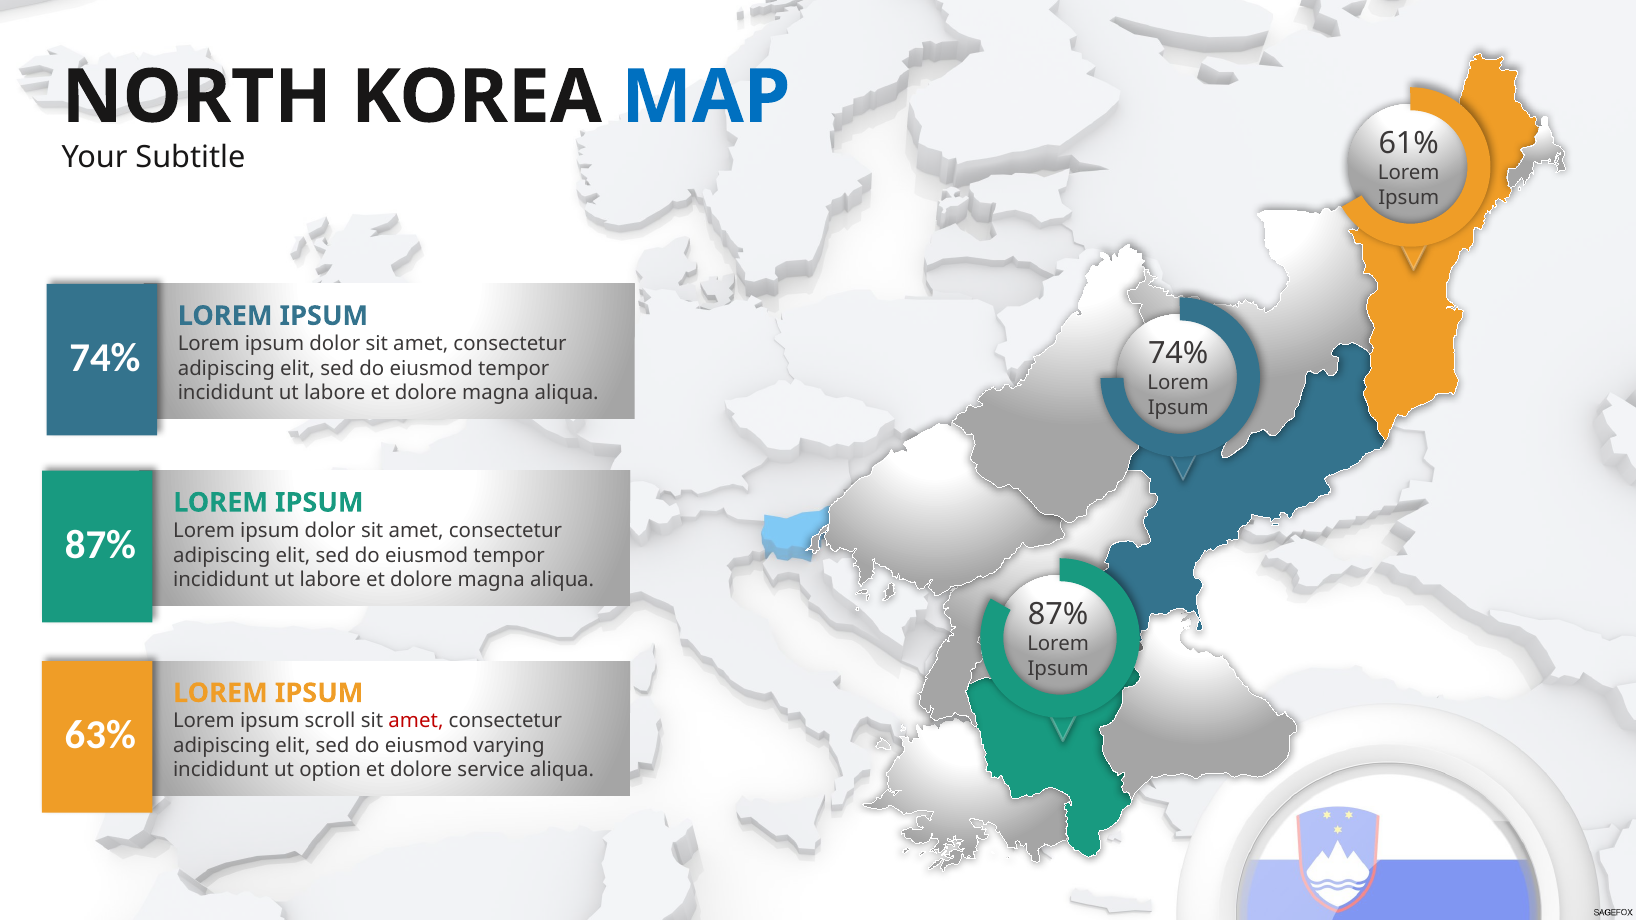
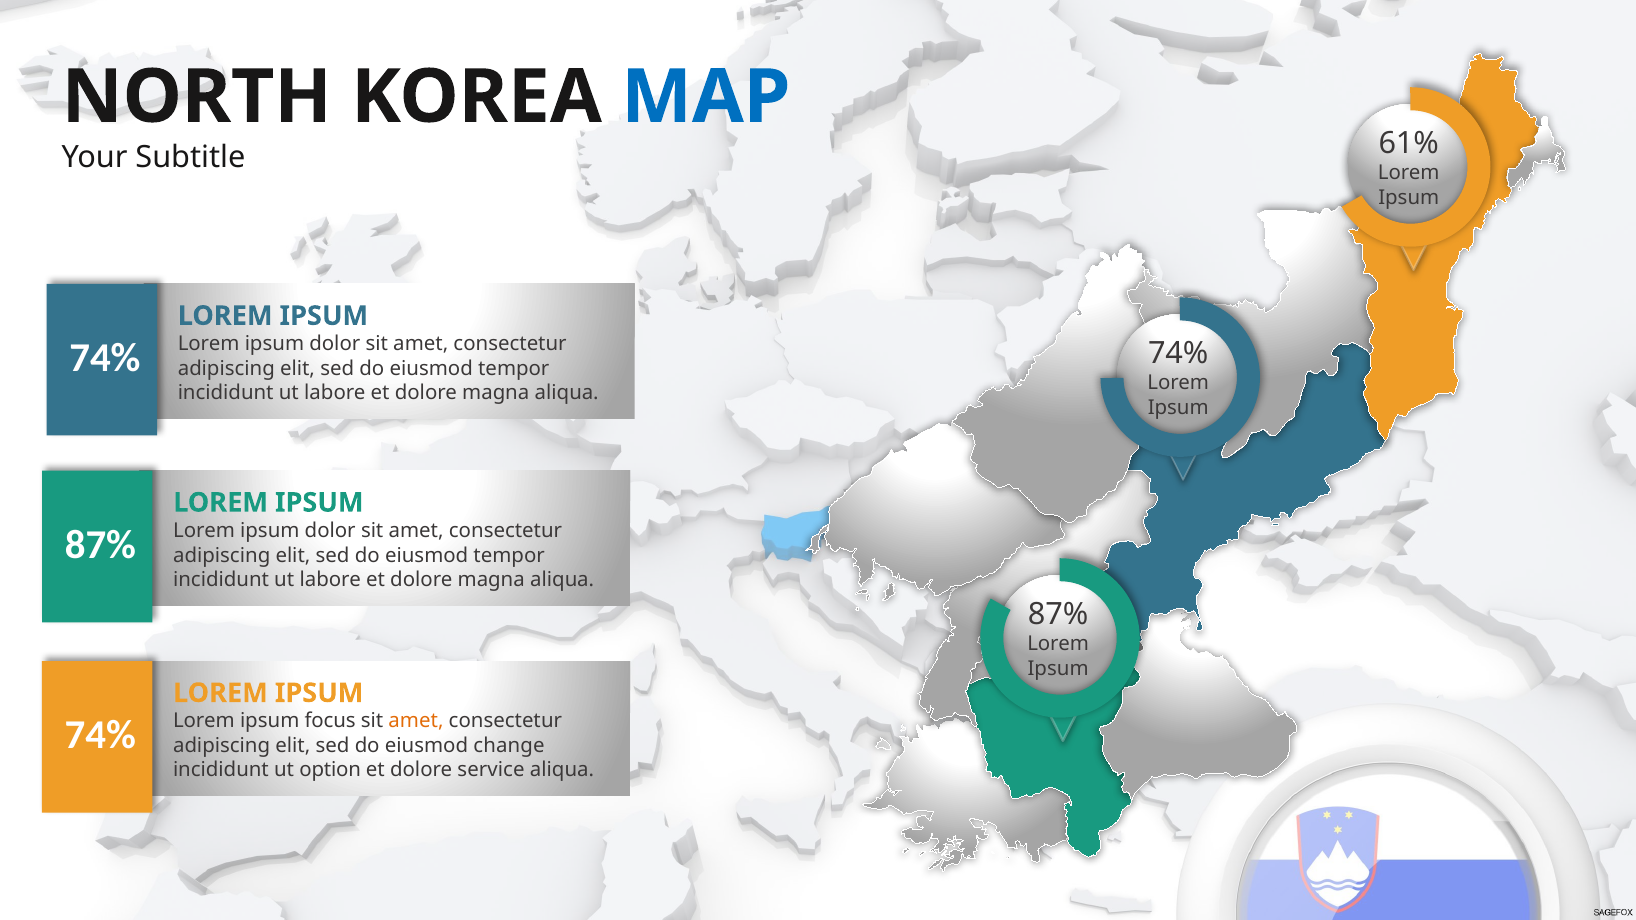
scroll: scroll -> focus
amet at (416, 721) colour: red -> orange
63% at (100, 736): 63% -> 74%
varying: varying -> change
